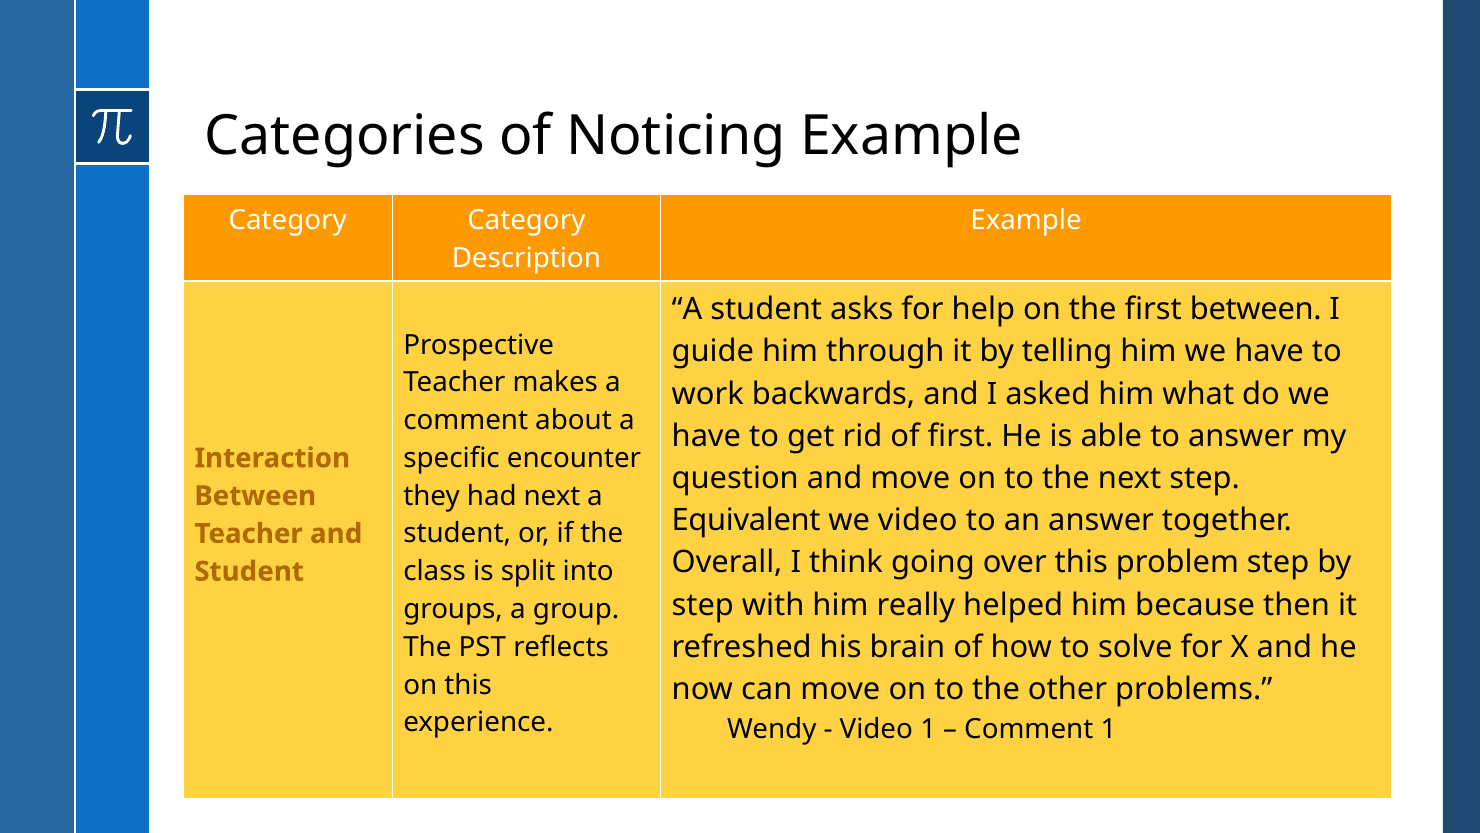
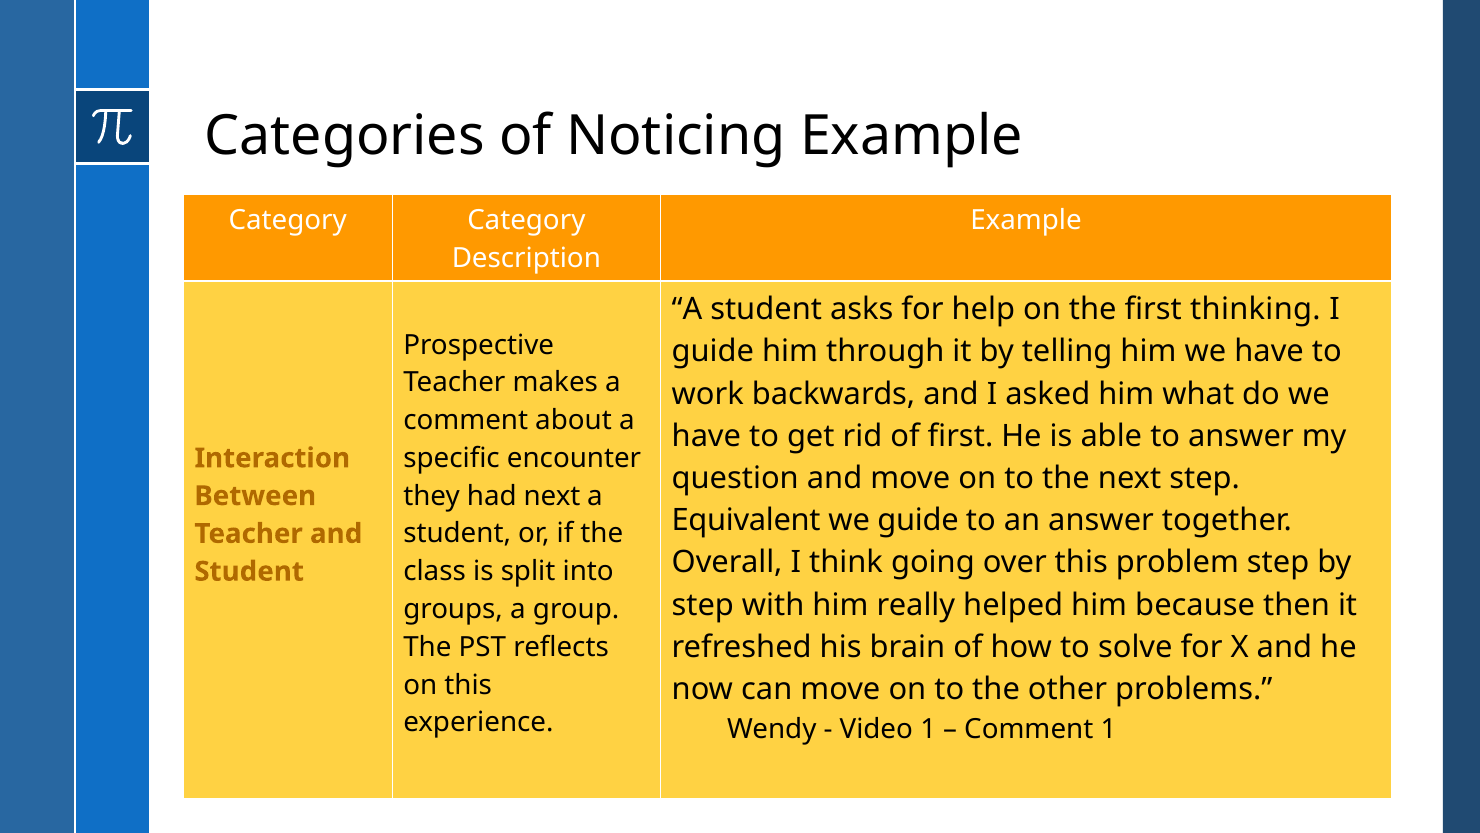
first between: between -> thinking
we video: video -> guide
